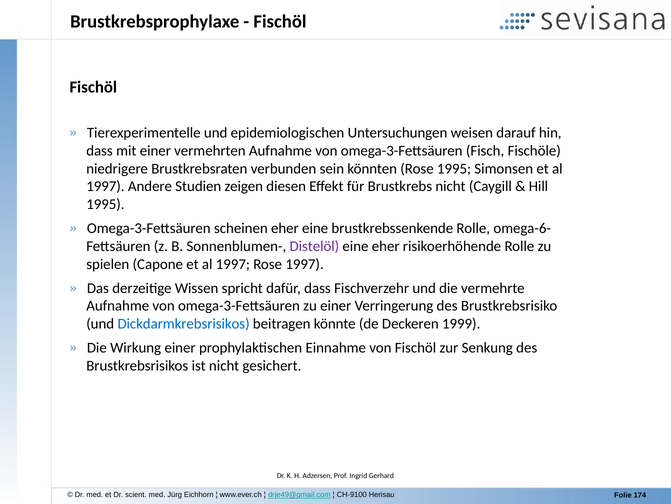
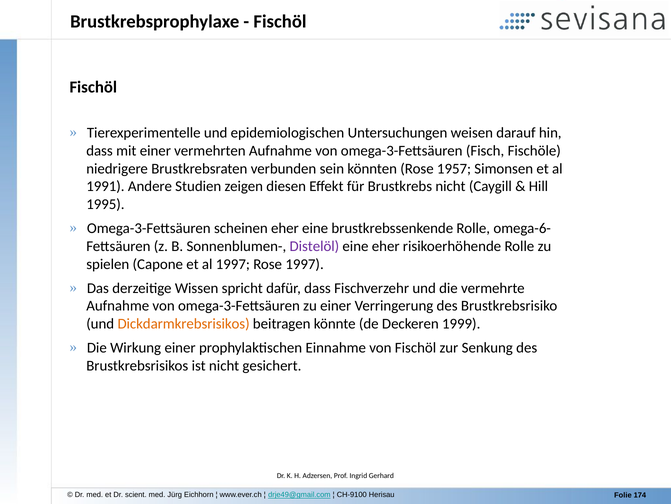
Rose 1995: 1995 -> 1957
1997 at (105, 186): 1997 -> 1991
Dickdarmkrebsrisikos colour: blue -> orange
